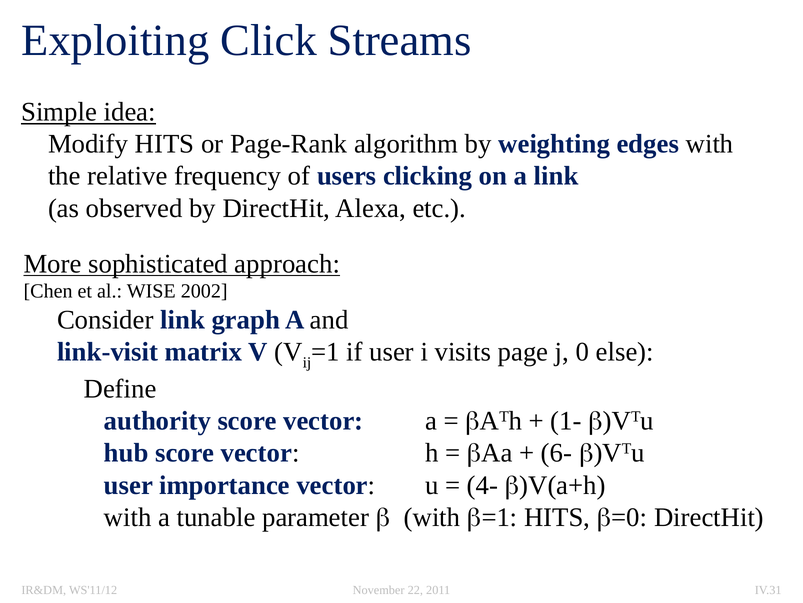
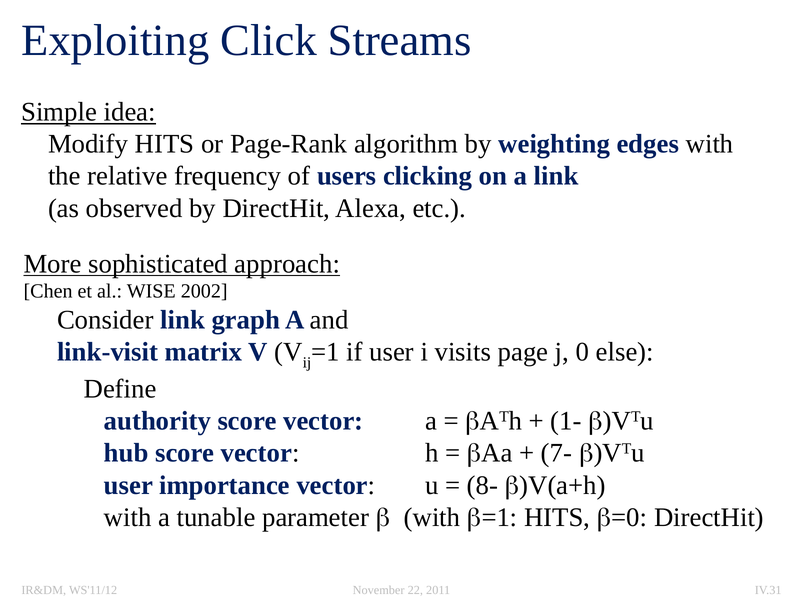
6-: 6- -> 7-
4-: 4- -> 8-
